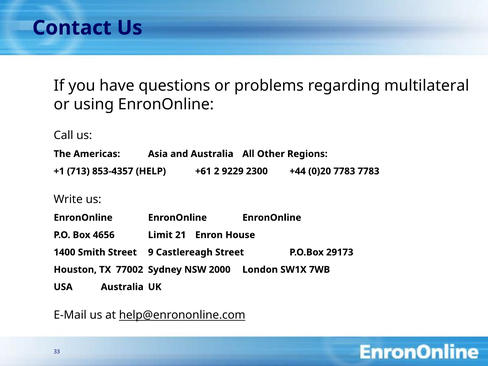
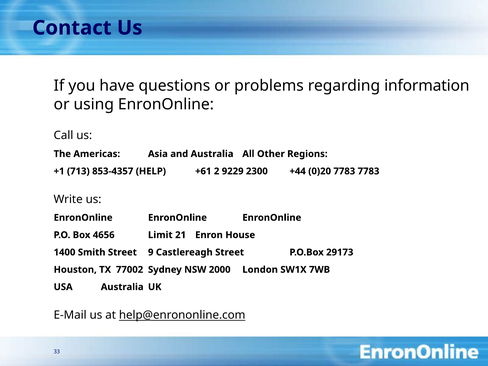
multilateral: multilateral -> information
